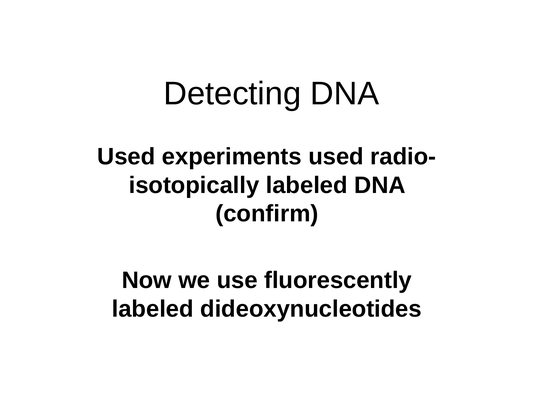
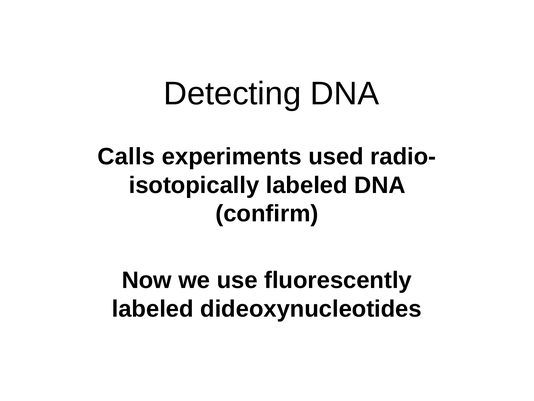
Used at (126, 157): Used -> Calls
